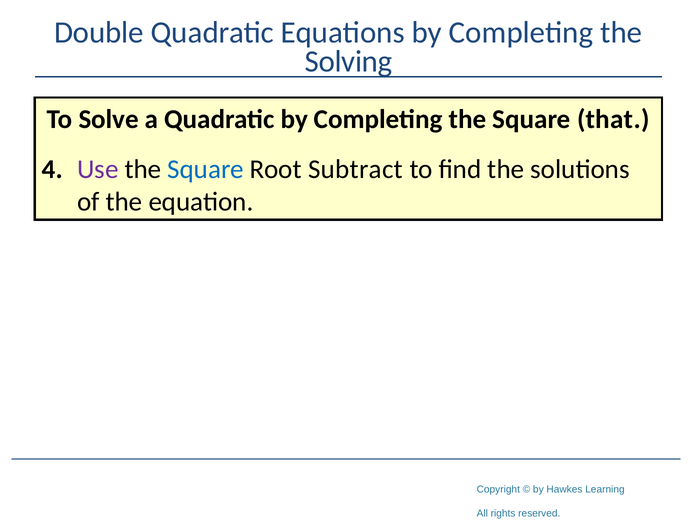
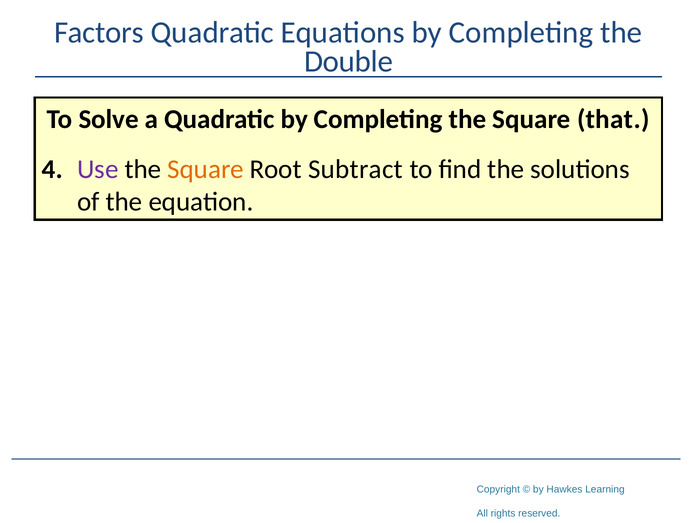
Double: Double -> Factors
Solving: Solving -> Double
Square at (206, 169) colour: blue -> orange
